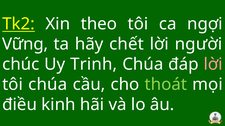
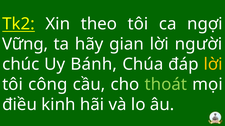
chết: chết -> gian
Trinh: Trinh -> Bánh
lời at (213, 64) colour: pink -> yellow
tôi chúa: chúa -> công
